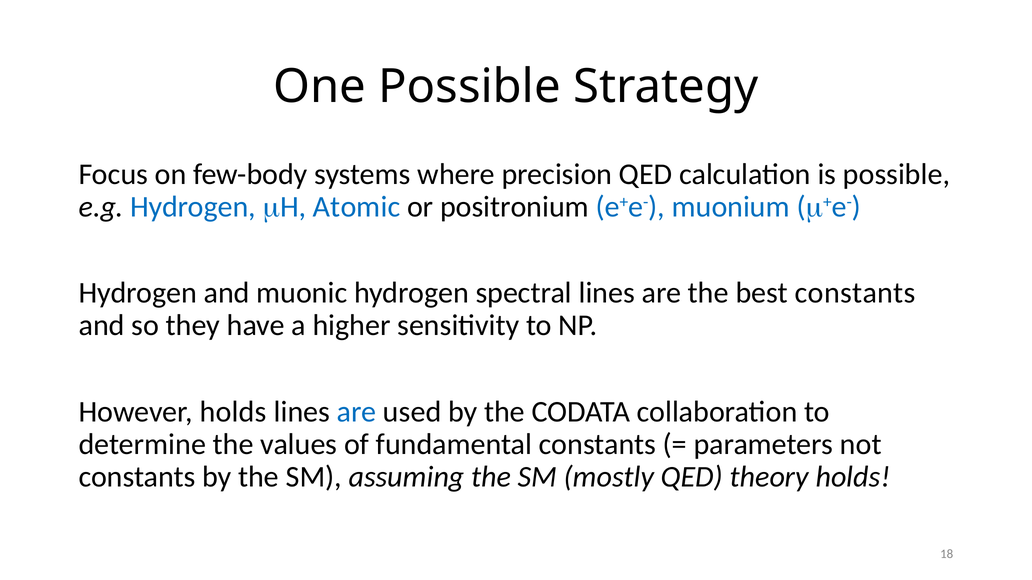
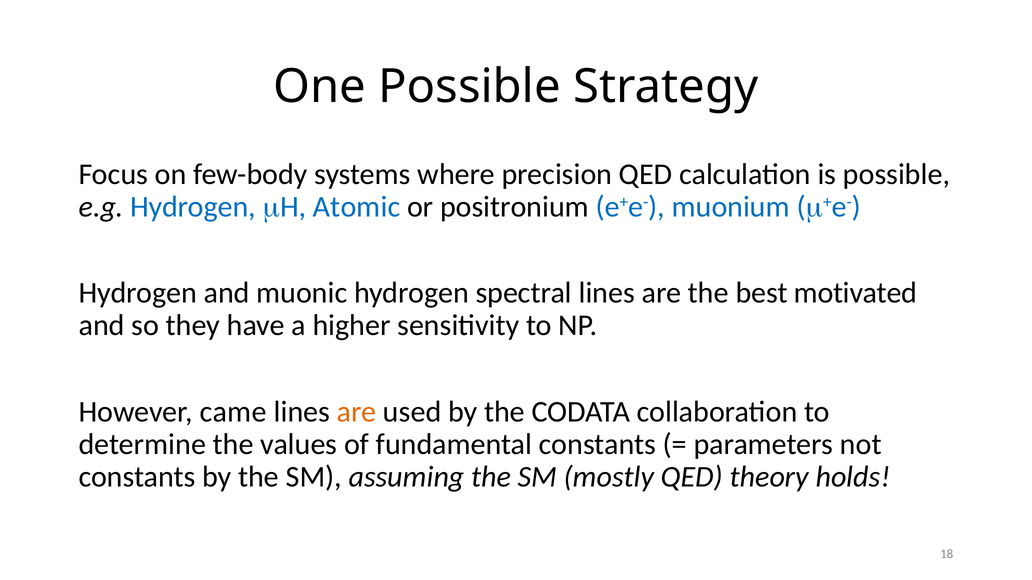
best constants: constants -> motivated
However holds: holds -> came
are at (357, 412) colour: blue -> orange
